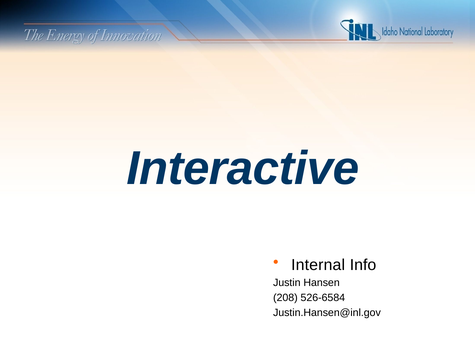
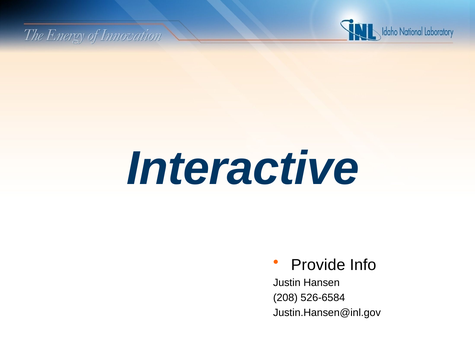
Internal: Internal -> Provide
